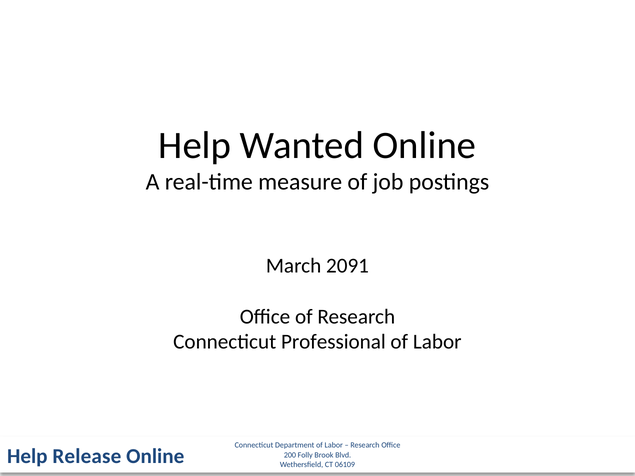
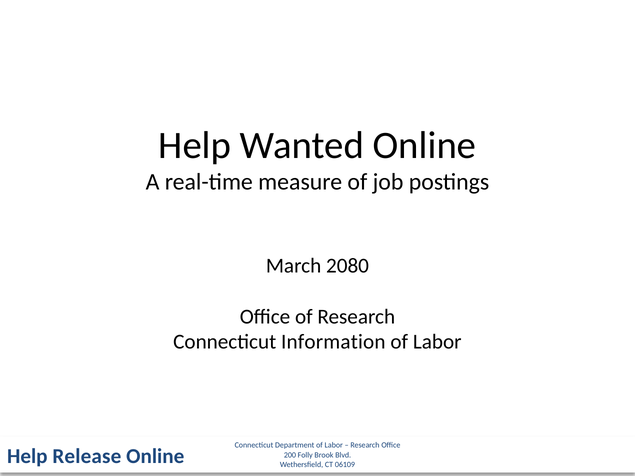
2091: 2091 -> 2080
Professional: Professional -> Information
